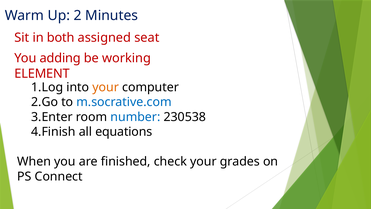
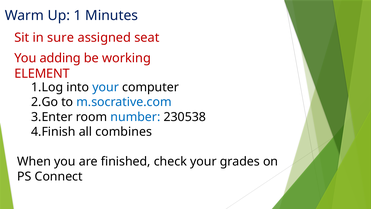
2: 2 -> 1
both: both -> sure
your at (106, 87) colour: orange -> blue
equations: equations -> combines
